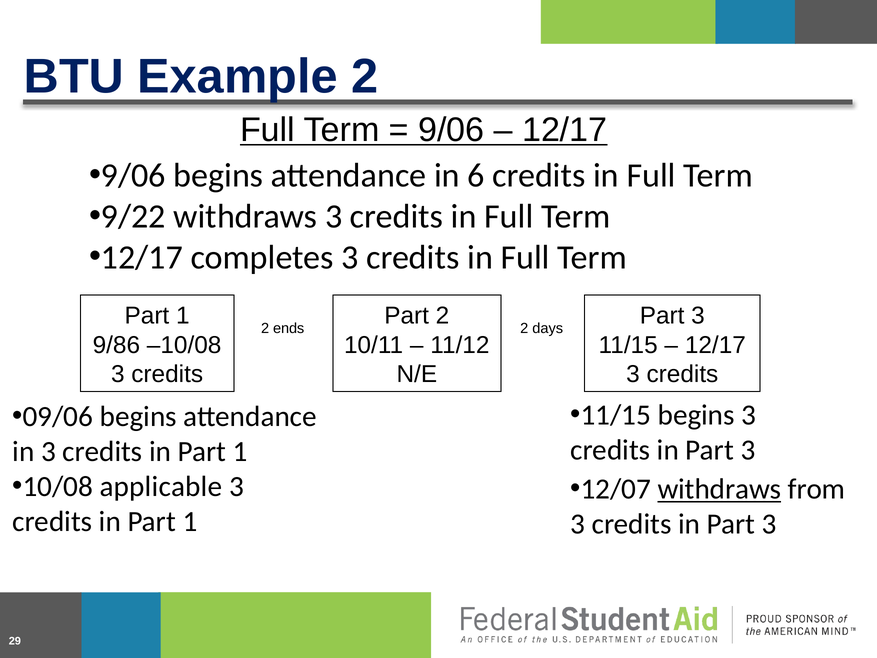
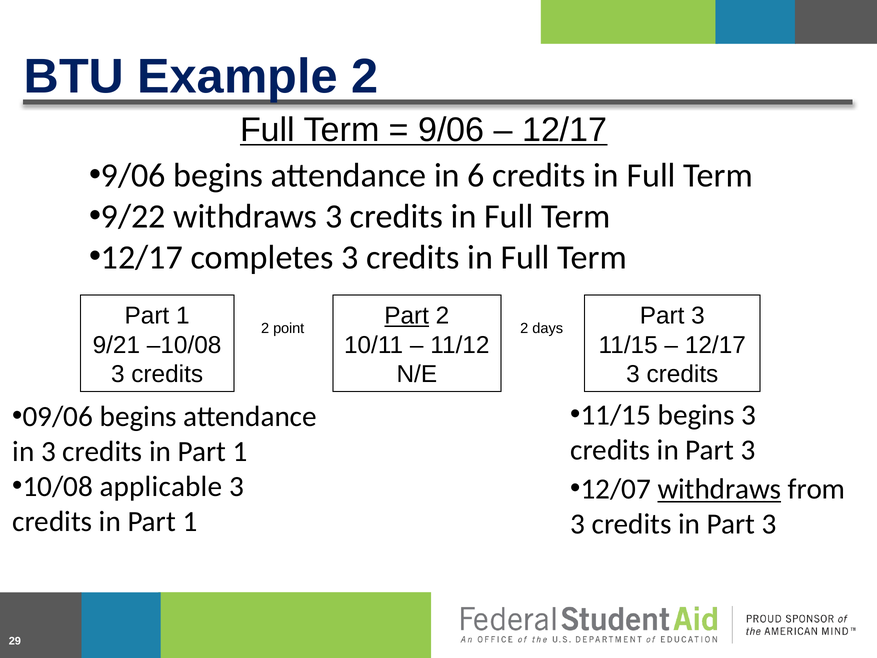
Part at (407, 316) underline: none -> present
ends: ends -> point
9/86: 9/86 -> 9/21
